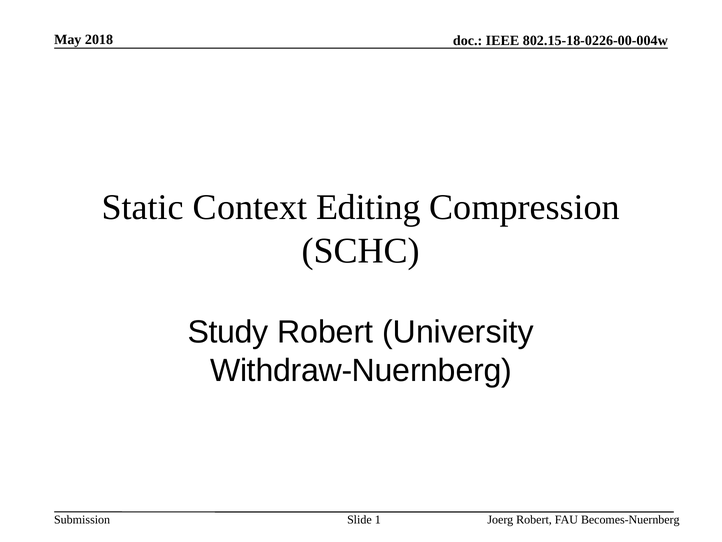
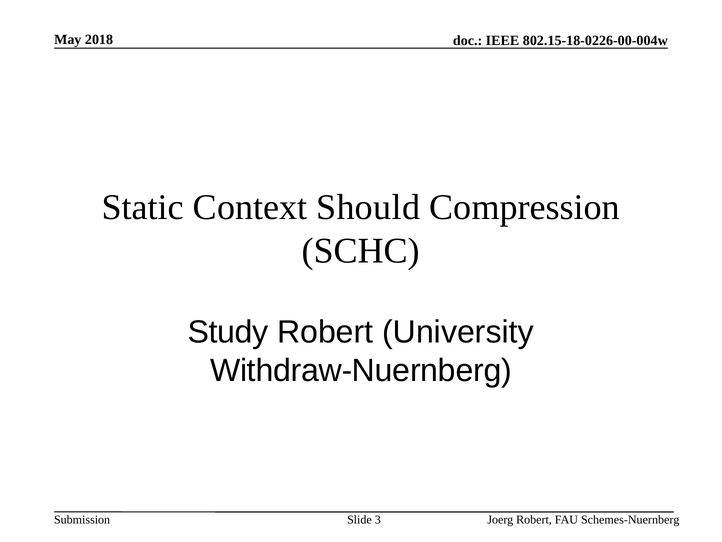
Editing: Editing -> Should
1: 1 -> 3
Becomes-Nuernberg: Becomes-Nuernberg -> Schemes-Nuernberg
